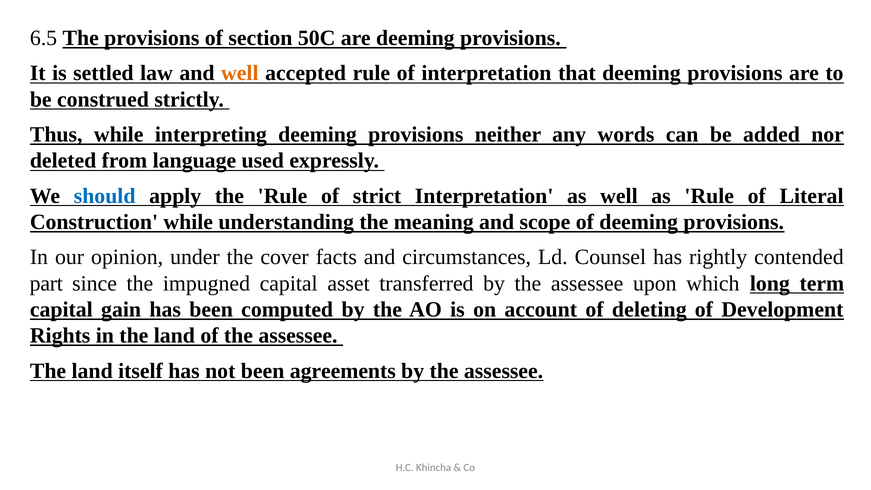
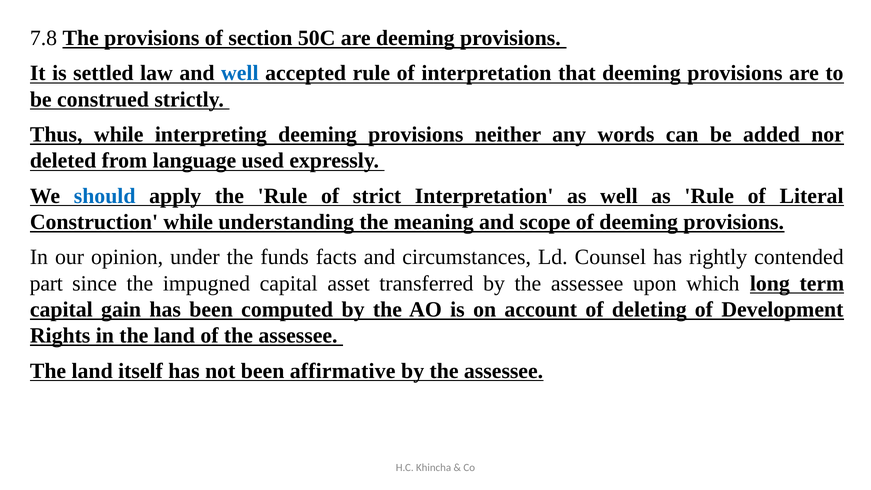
6.5: 6.5 -> 7.8
well at (240, 73) colour: orange -> blue
cover: cover -> funds
agreements: agreements -> affirmative
